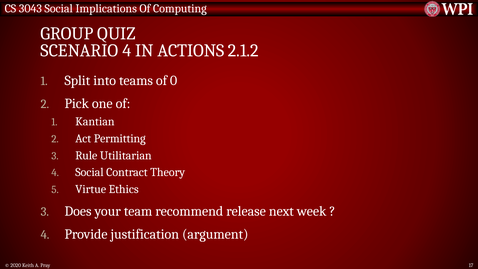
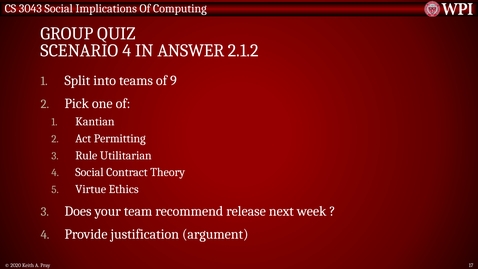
ACTIONS: ACTIONS -> ANSWER
0: 0 -> 9
